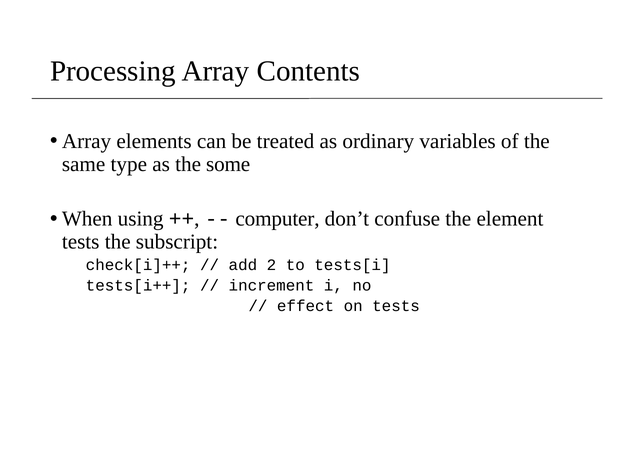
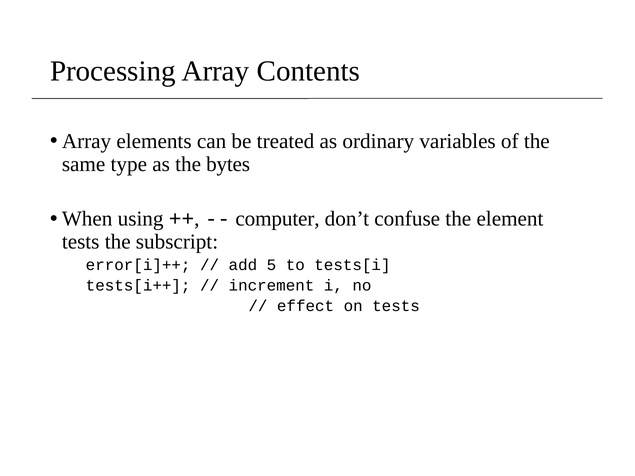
some: some -> bytes
check[i]++: check[i]++ -> error[i]++
2: 2 -> 5
